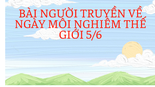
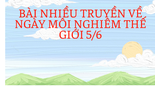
NGƯỜI: NGƯỜI -> NHIỀU
